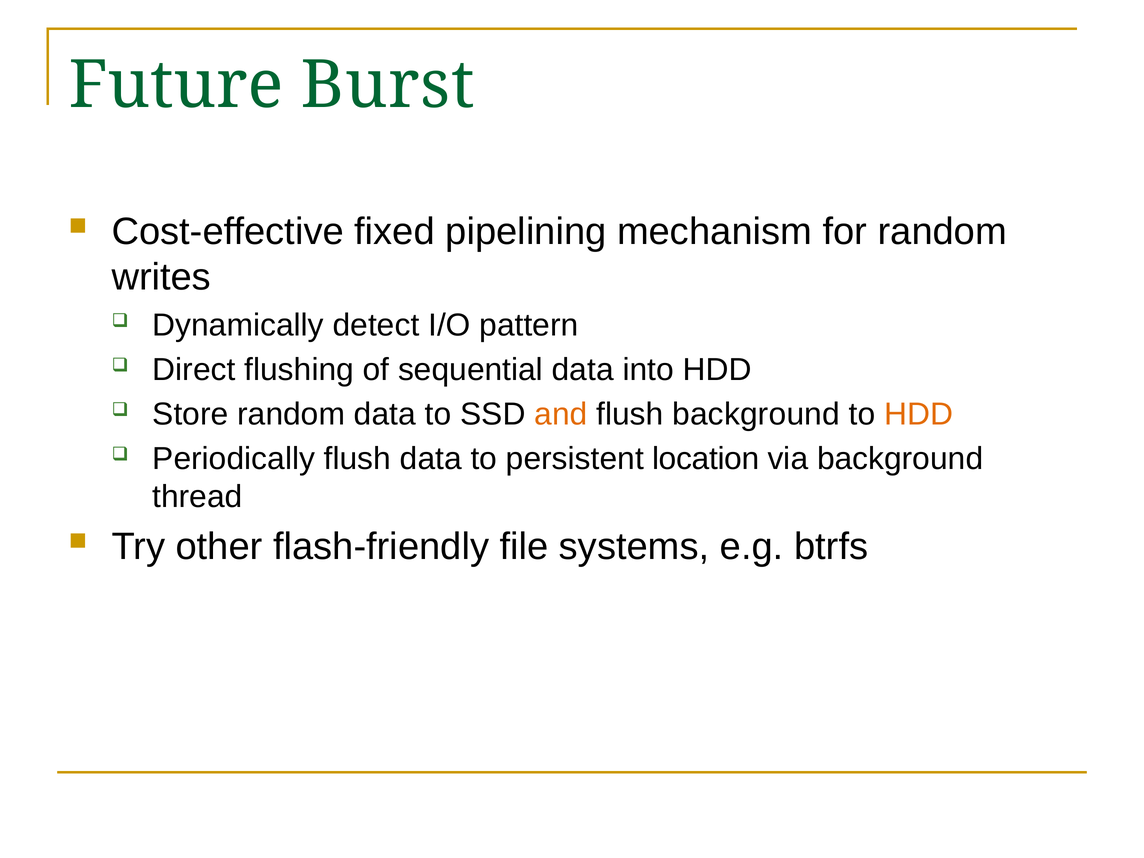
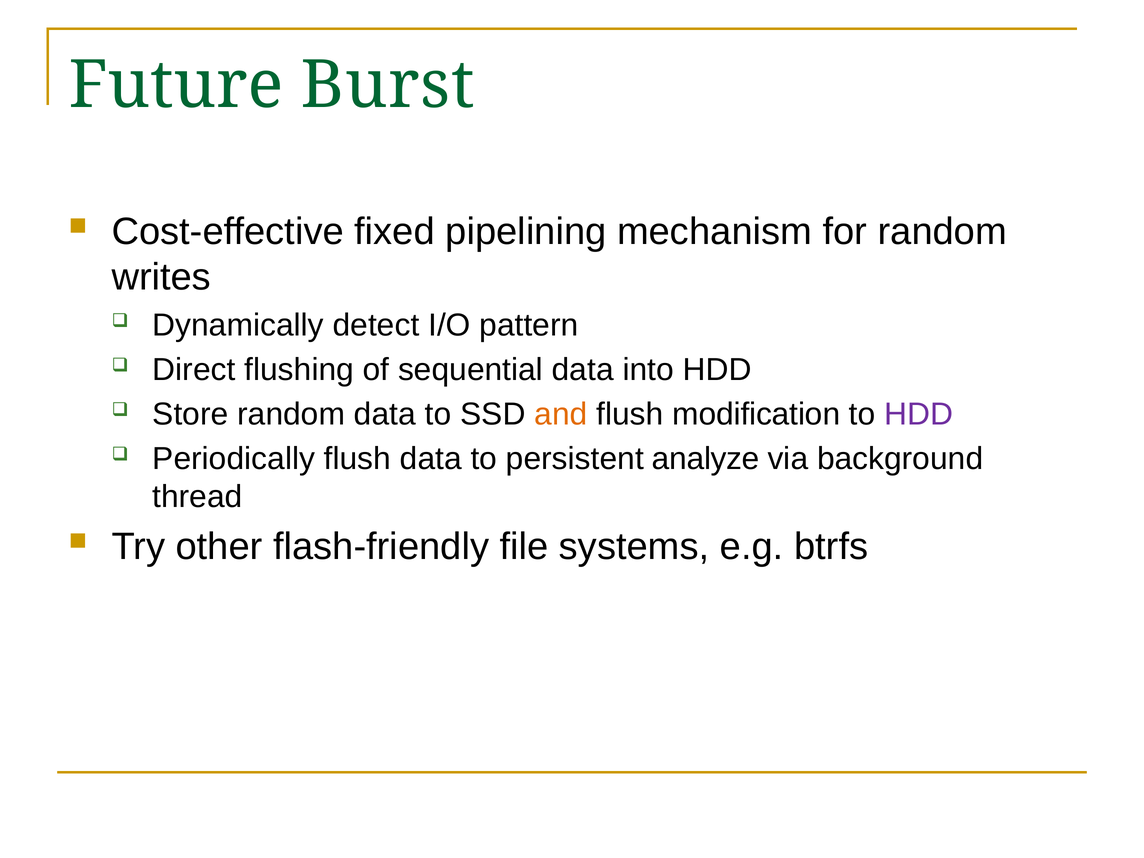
flush background: background -> modification
HDD at (919, 414) colour: orange -> purple
location: location -> analyze
